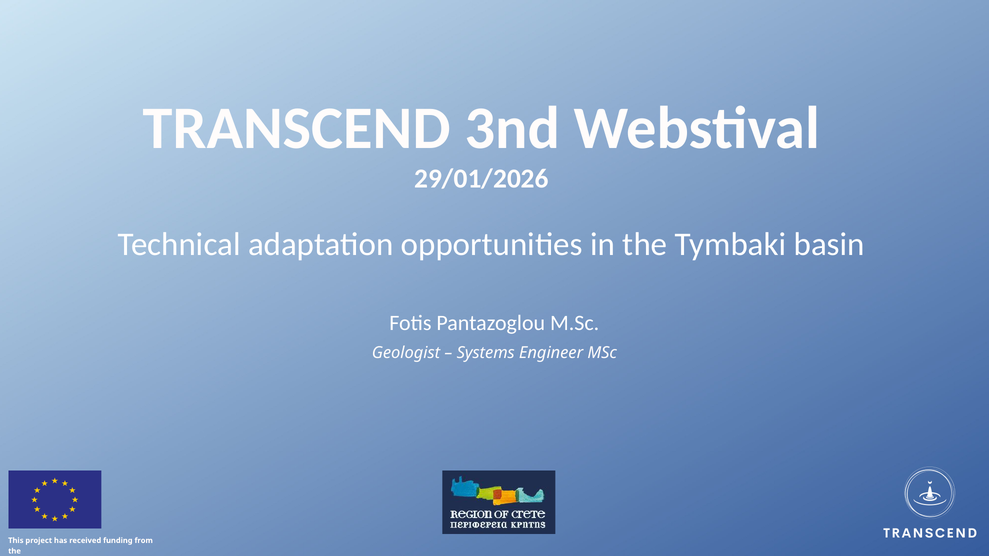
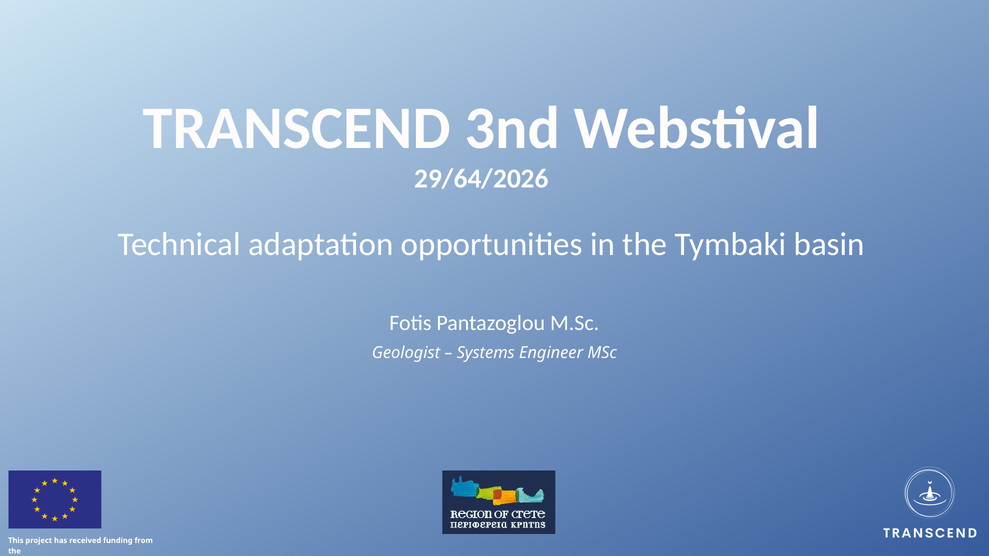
29/01/2026: 29/01/2026 -> 29/64/2026
